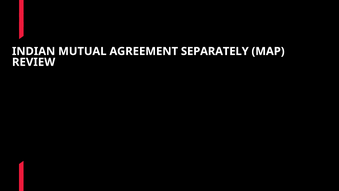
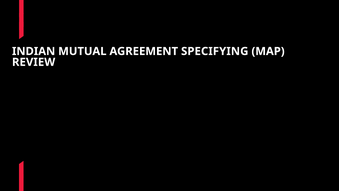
SEPARATELY: SEPARATELY -> SPECIFYING
